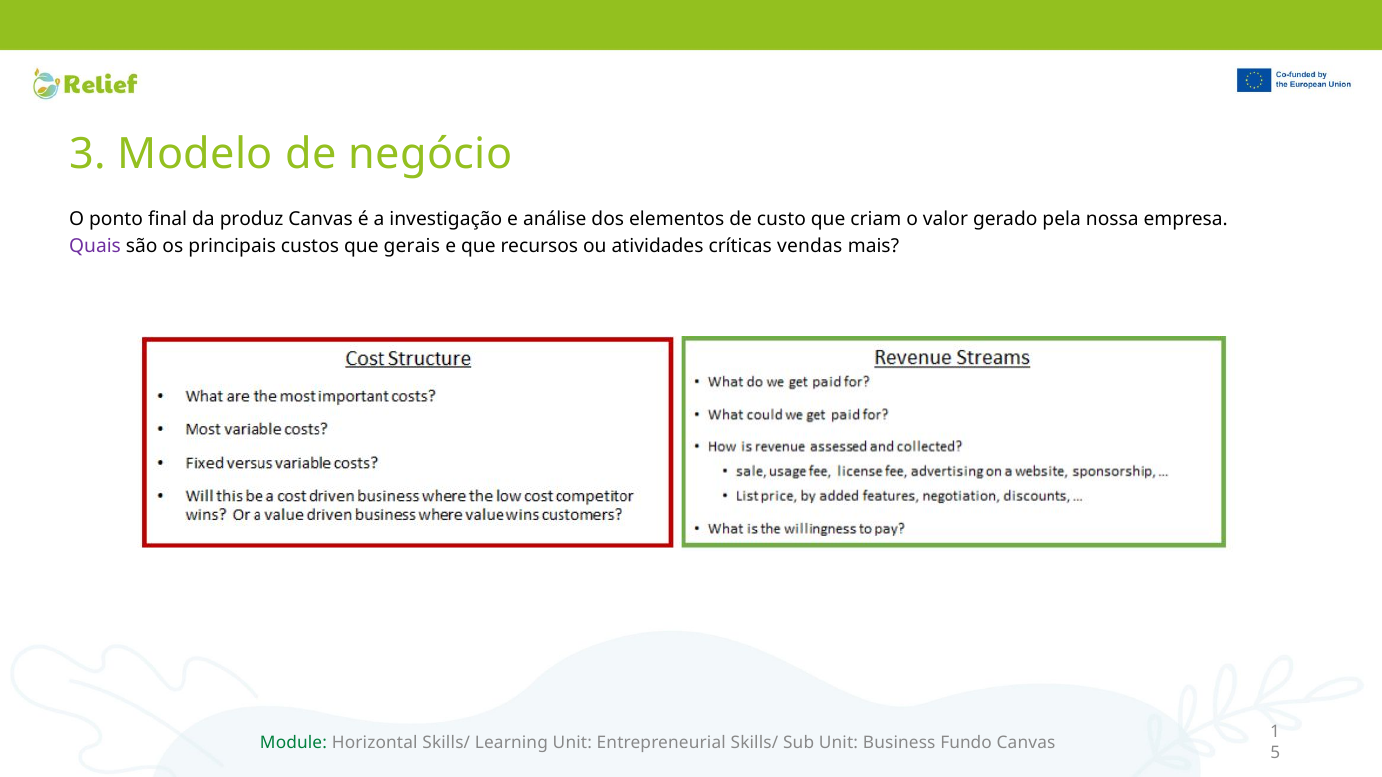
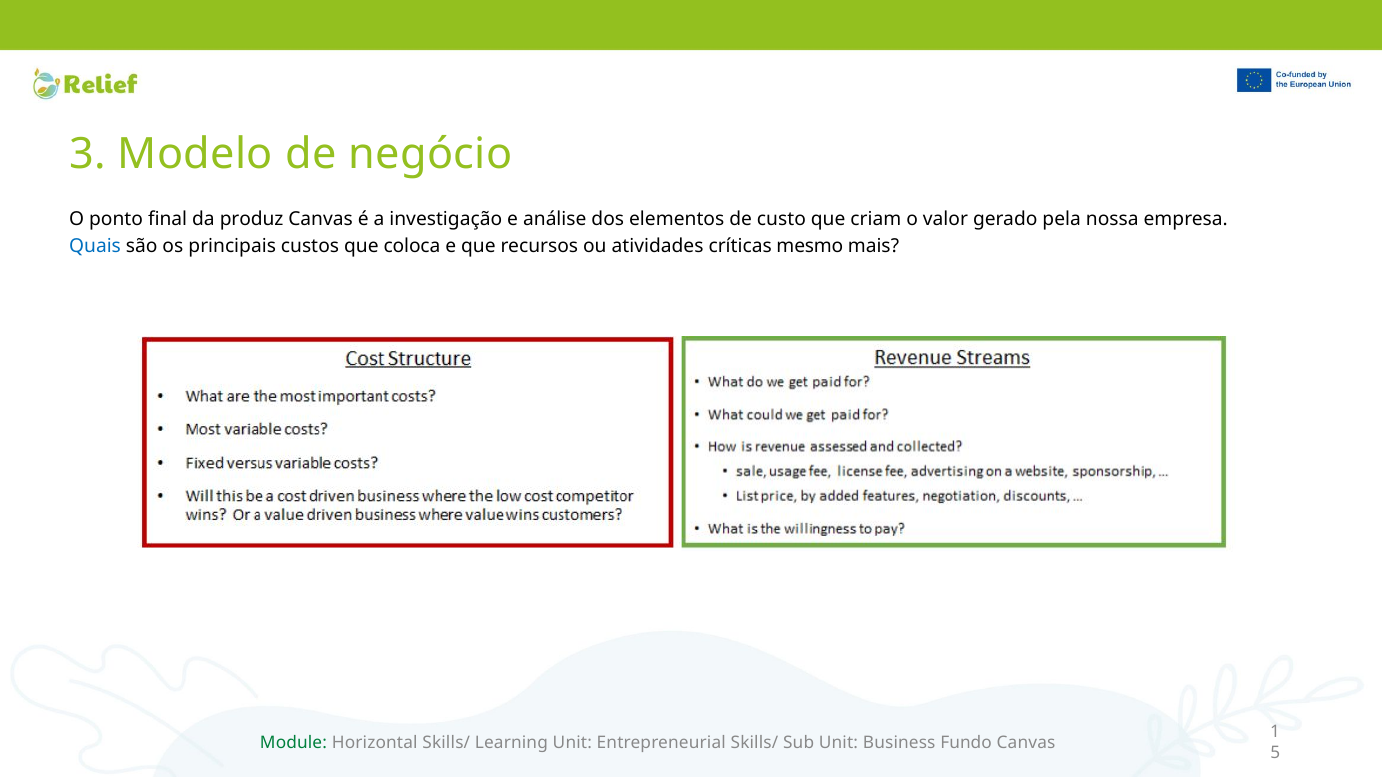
Quais colour: purple -> blue
gerais: gerais -> coloca
vendas: vendas -> mesmo
